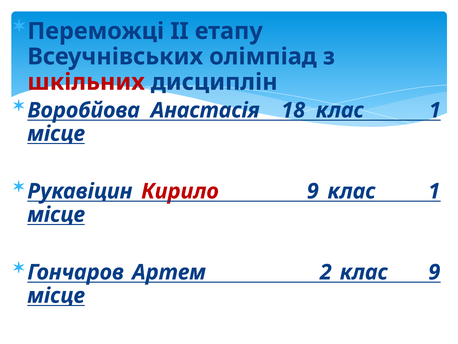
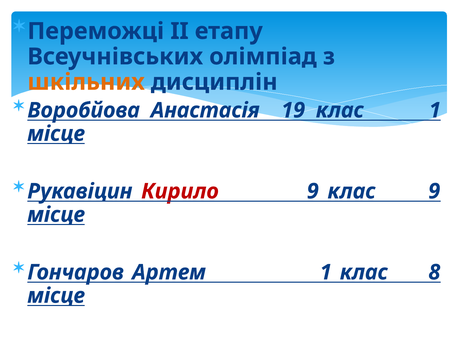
шкільних colour: red -> orange
18: 18 -> 19
9 клас 1: 1 -> 9
Артем 2: 2 -> 1
клас 9: 9 -> 8
